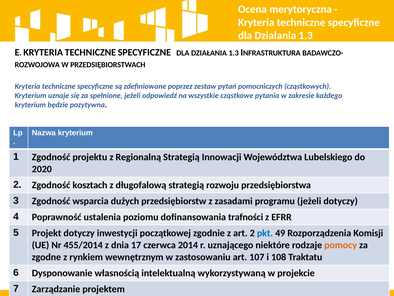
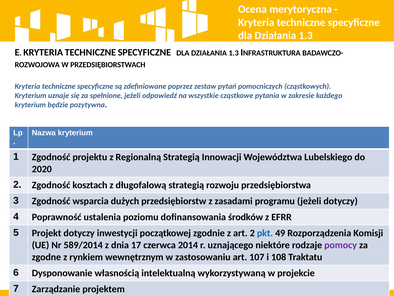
trafności: trafności -> środków
455/2014: 455/2014 -> 589/2014
pomocy colour: orange -> purple
